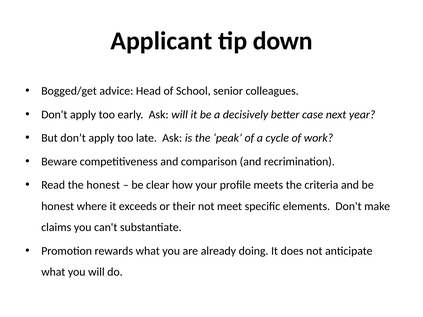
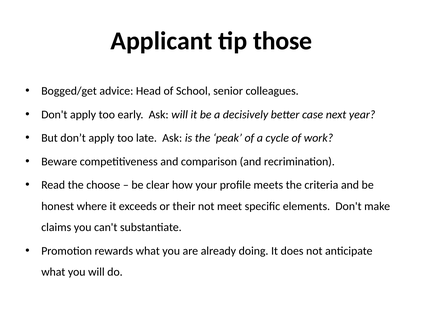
down: down -> those
the honest: honest -> choose
